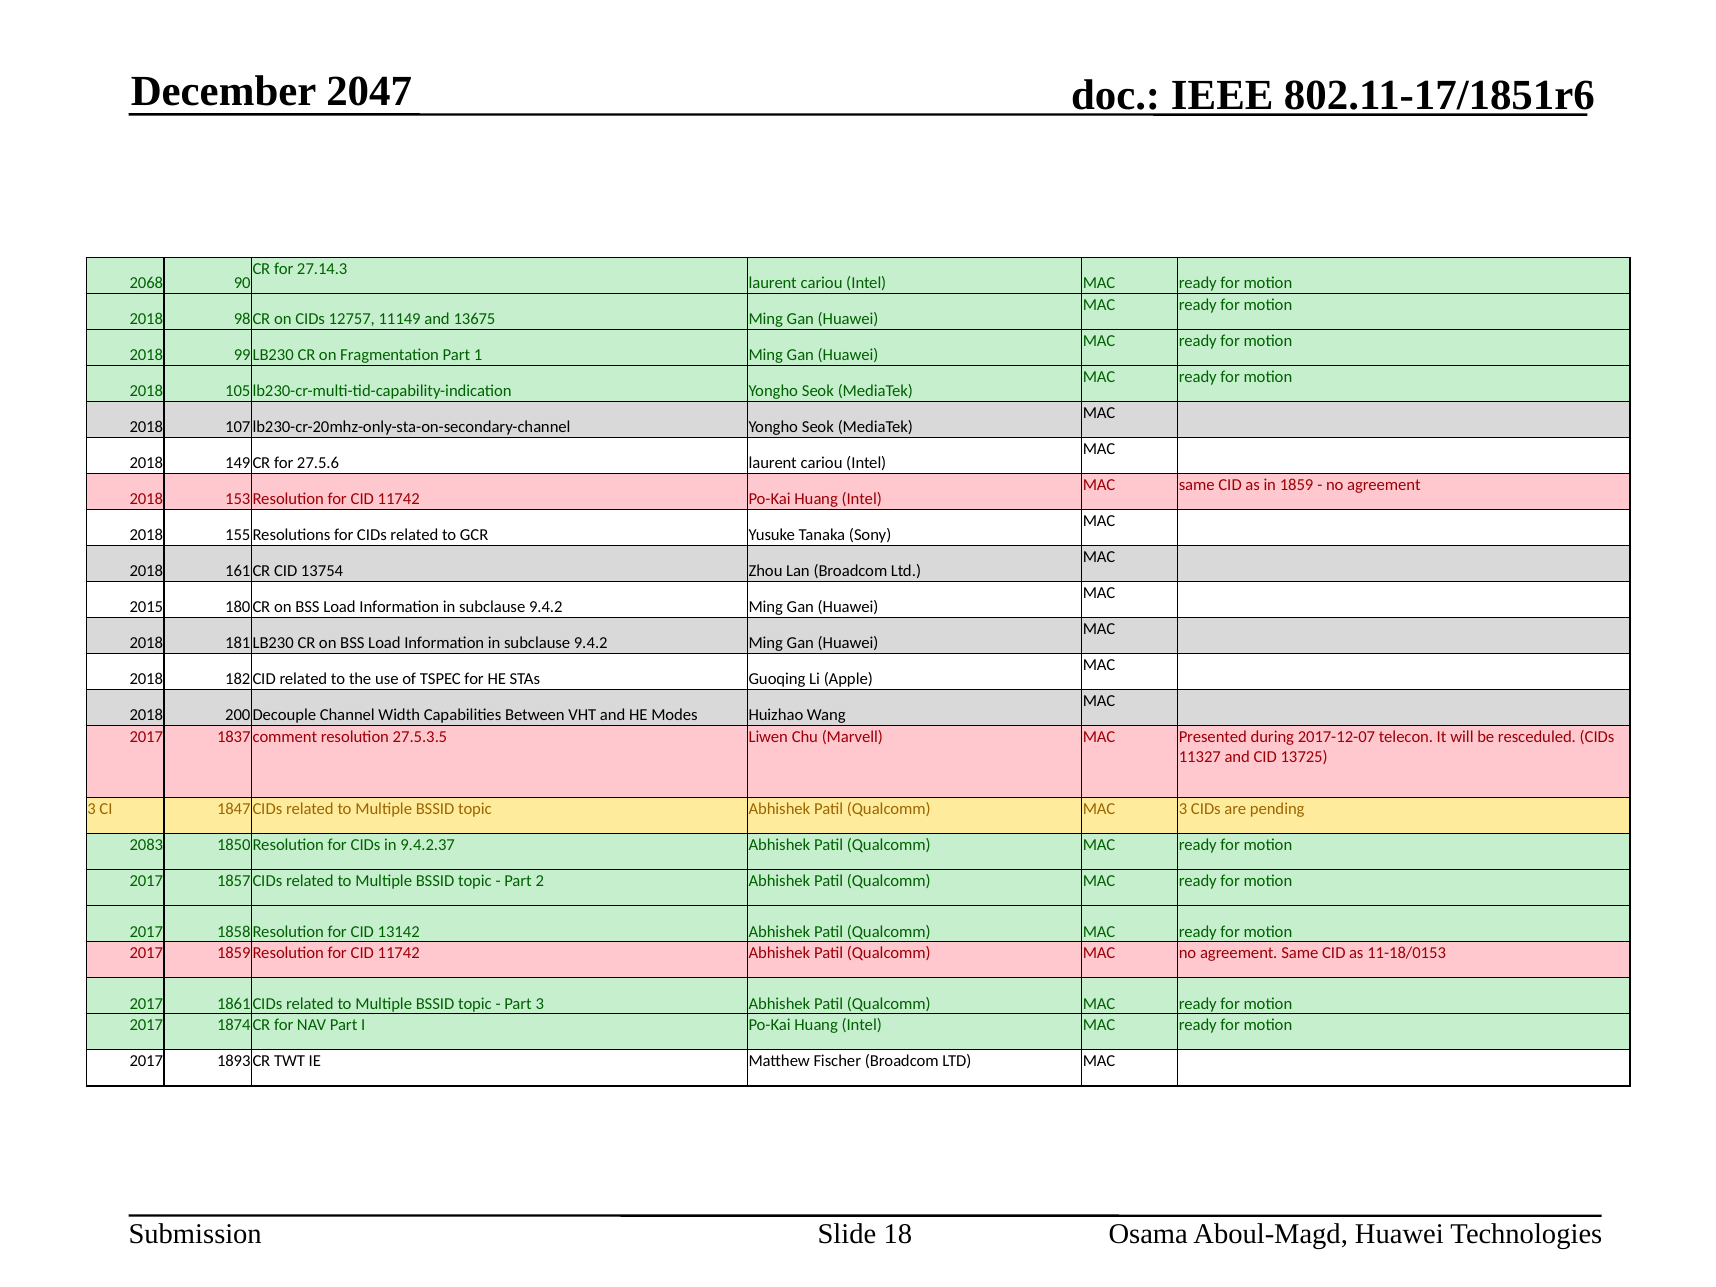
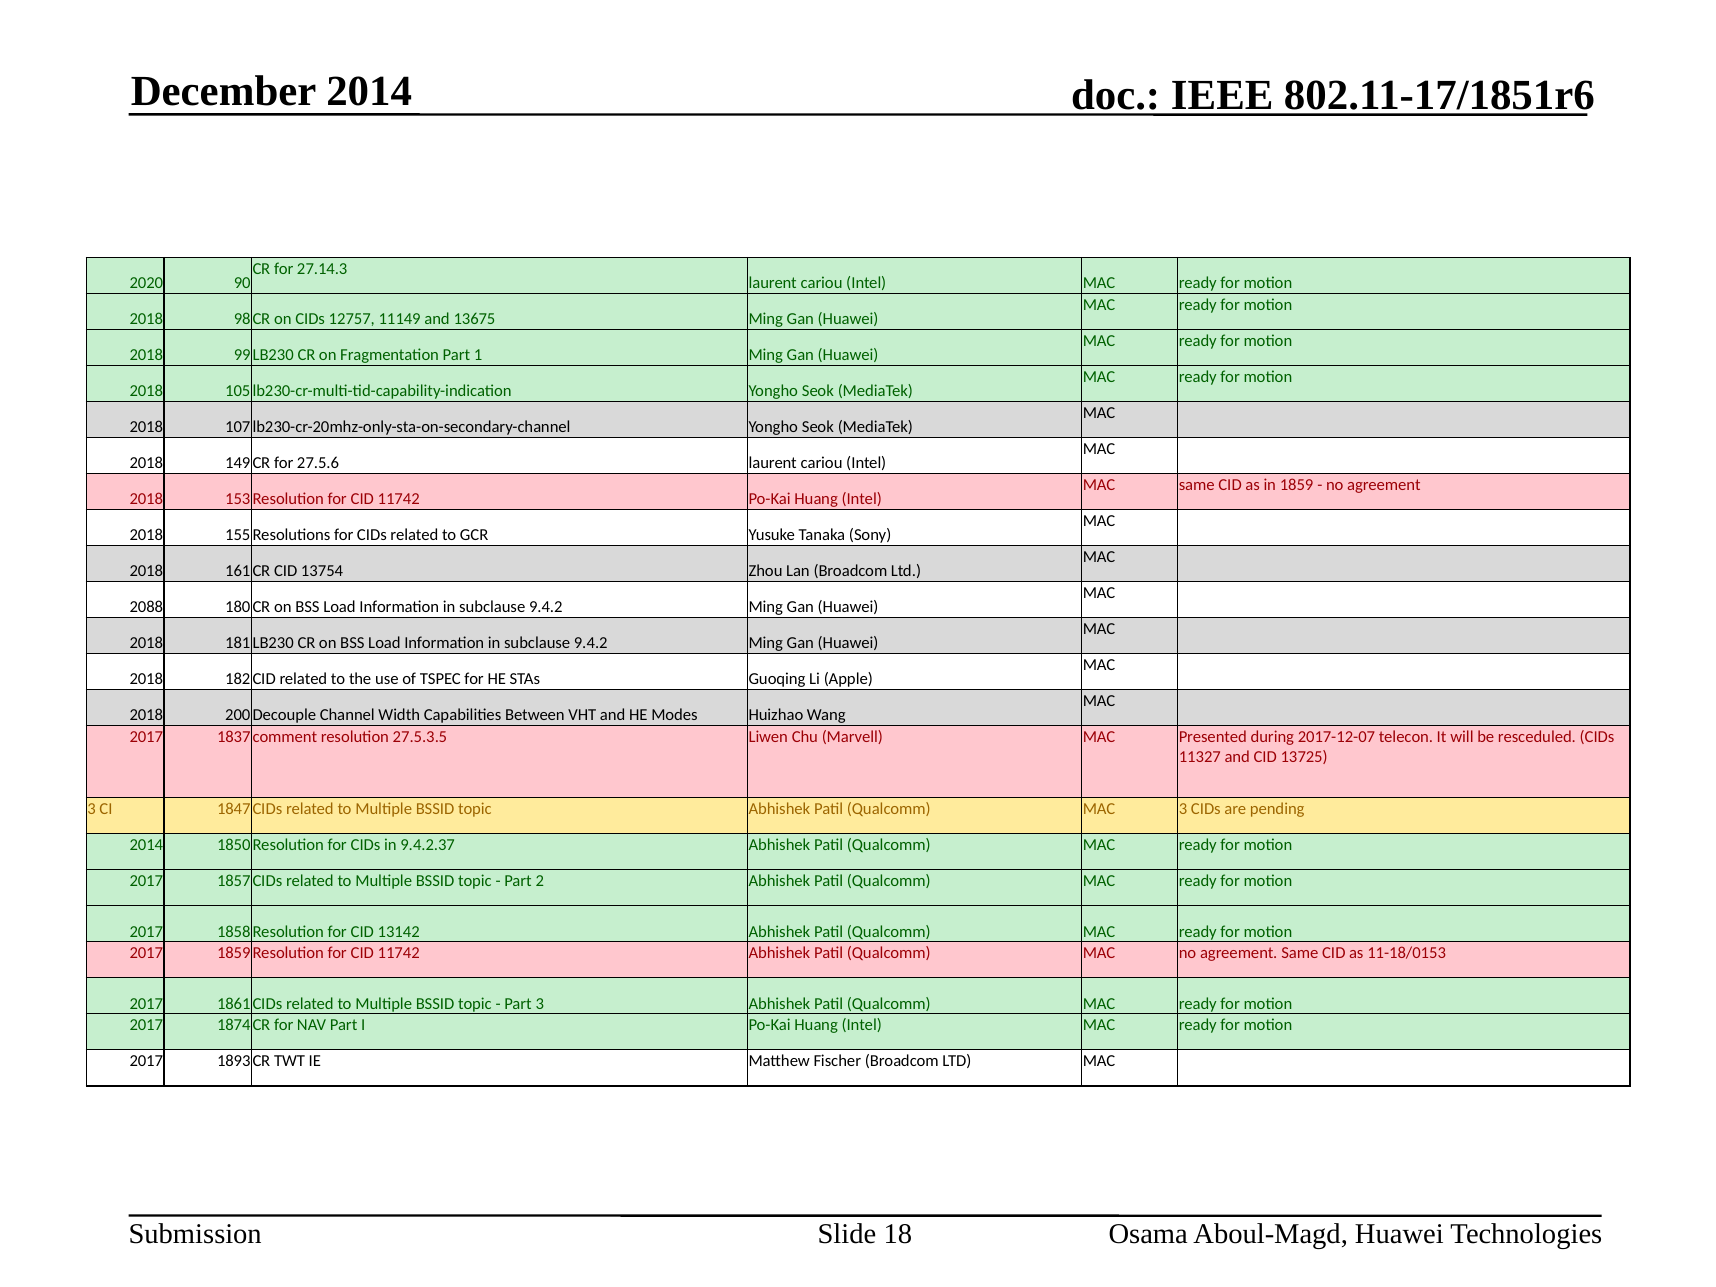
December 2047: 2047 -> 2014
2068: 2068 -> 2020
2015: 2015 -> 2088
2083 at (146, 845): 2083 -> 2014
